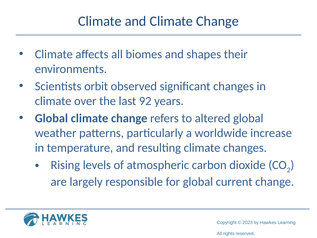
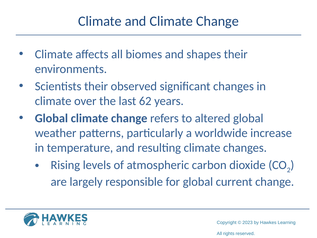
Scientists orbit: orbit -> their
92: 92 -> 62
